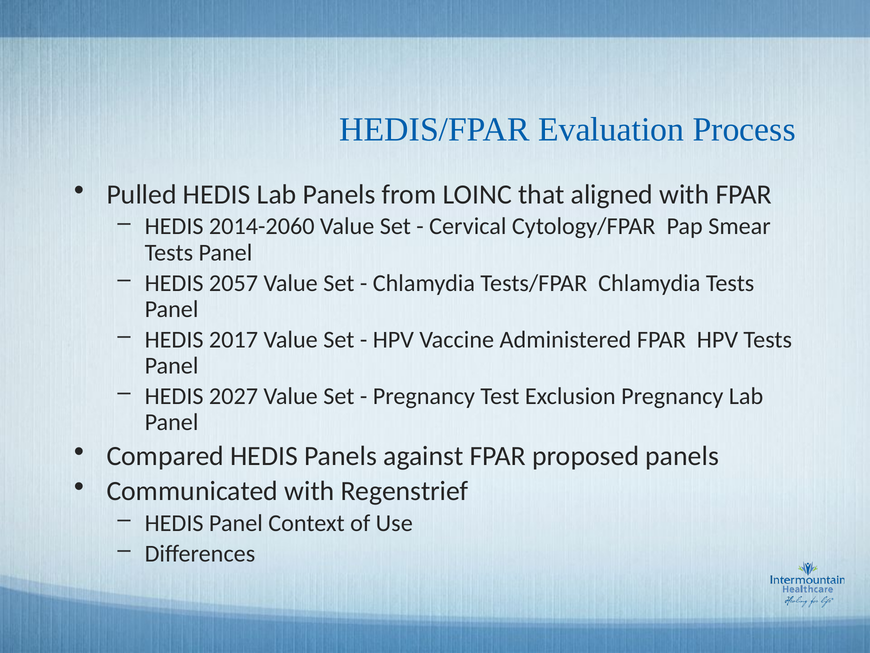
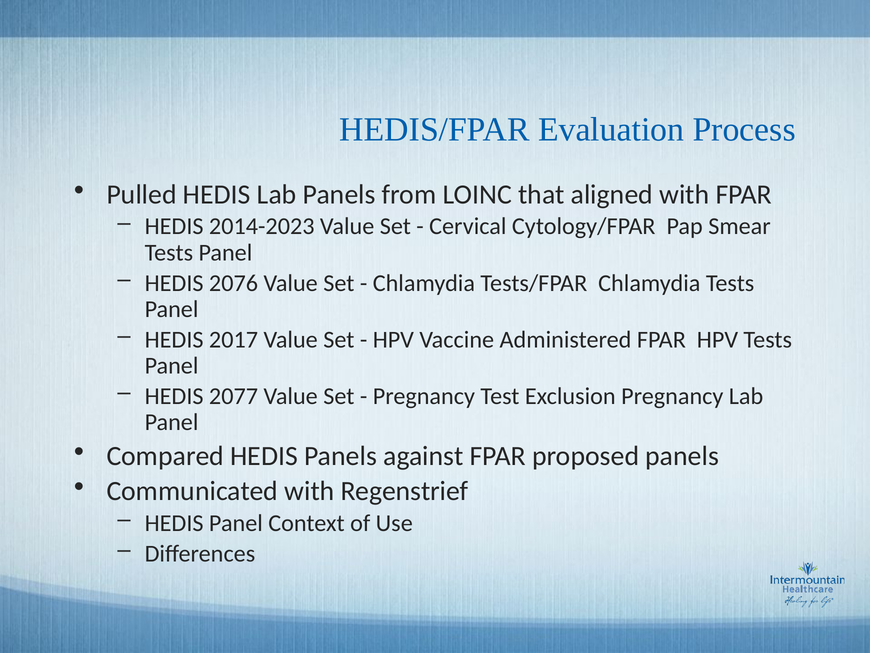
2014-2060: 2014-2060 -> 2014-2023
2057: 2057 -> 2076
2027: 2027 -> 2077
